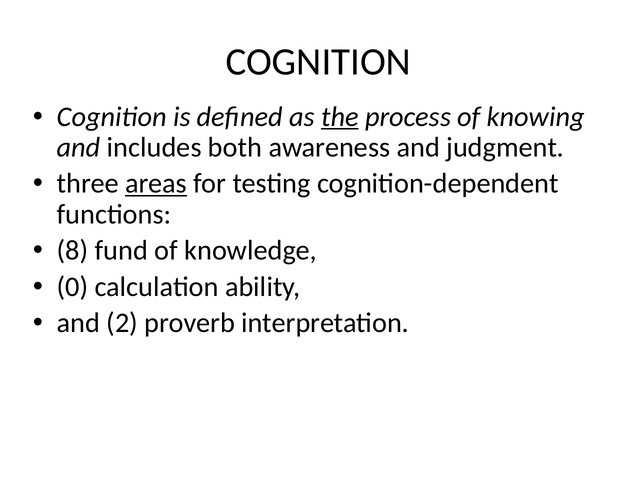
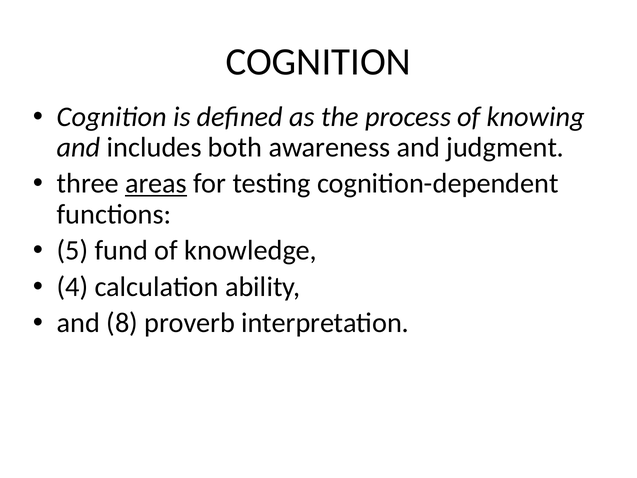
the underline: present -> none
8: 8 -> 5
0: 0 -> 4
2: 2 -> 8
